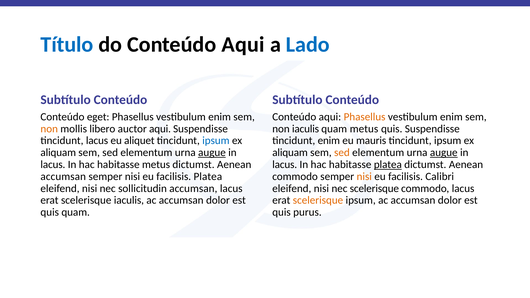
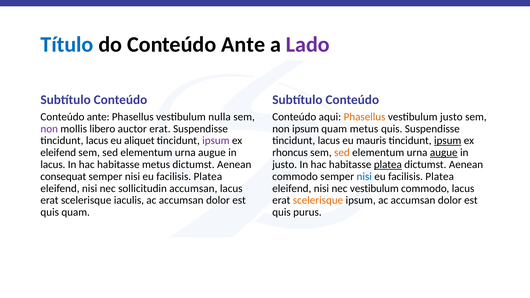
do Conteúdo Aqui: Aqui -> Ante
Lado colour: blue -> purple
eget at (98, 117): eget -> ante
enim at (220, 117): enim -> nulla
enim at (451, 117): enim -> justo
non at (49, 129) colour: orange -> purple
auctor aqui: aqui -> erat
non iaculis: iaculis -> ipsum
ipsum at (216, 141) colour: blue -> purple
enim at (329, 141): enim -> lacus
ipsum at (448, 141) underline: none -> present
aliquam at (58, 153): aliquam -> eleifend
augue at (212, 153) underline: present -> none
aliquam at (290, 153): aliquam -> rhoncus
lacus at (285, 165): lacus -> justo
accumsan at (63, 177): accumsan -> consequat
nisi at (364, 177) colour: orange -> blue
Calibri at (440, 177): Calibri -> Platea
nec scelerisque: scelerisque -> vestibulum
